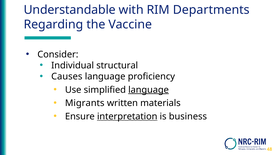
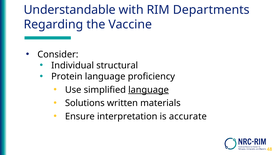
Causes: Causes -> Protein
Migrants: Migrants -> Solutions
interpretation underline: present -> none
business: business -> accurate
